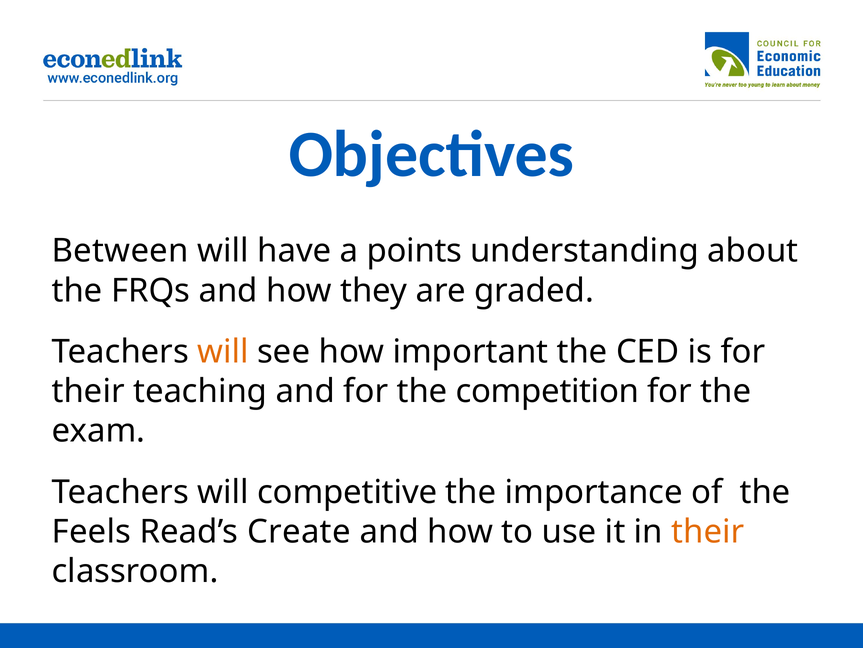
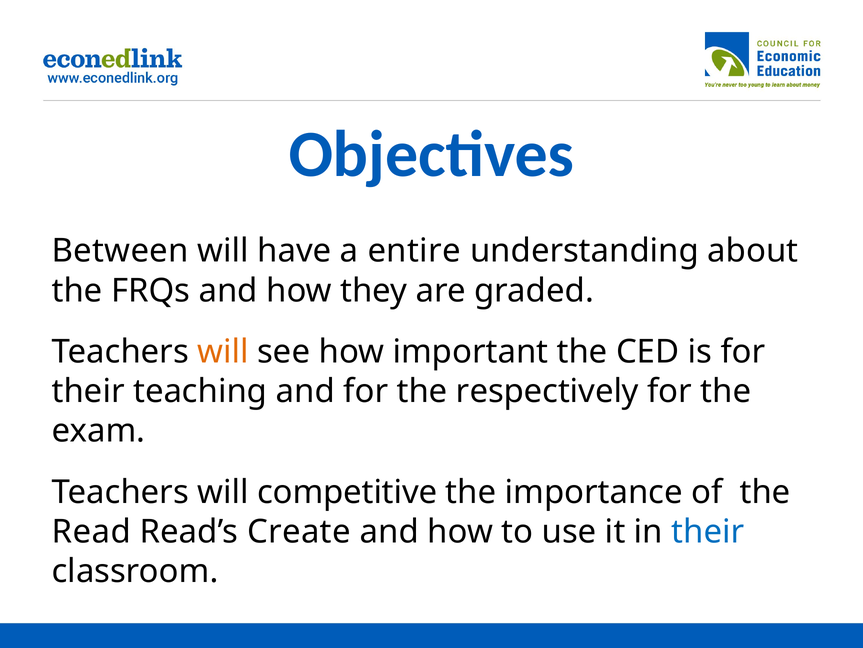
points: points -> entire
competition: competition -> respectively
Feels: Feels -> Read
their at (708, 531) colour: orange -> blue
